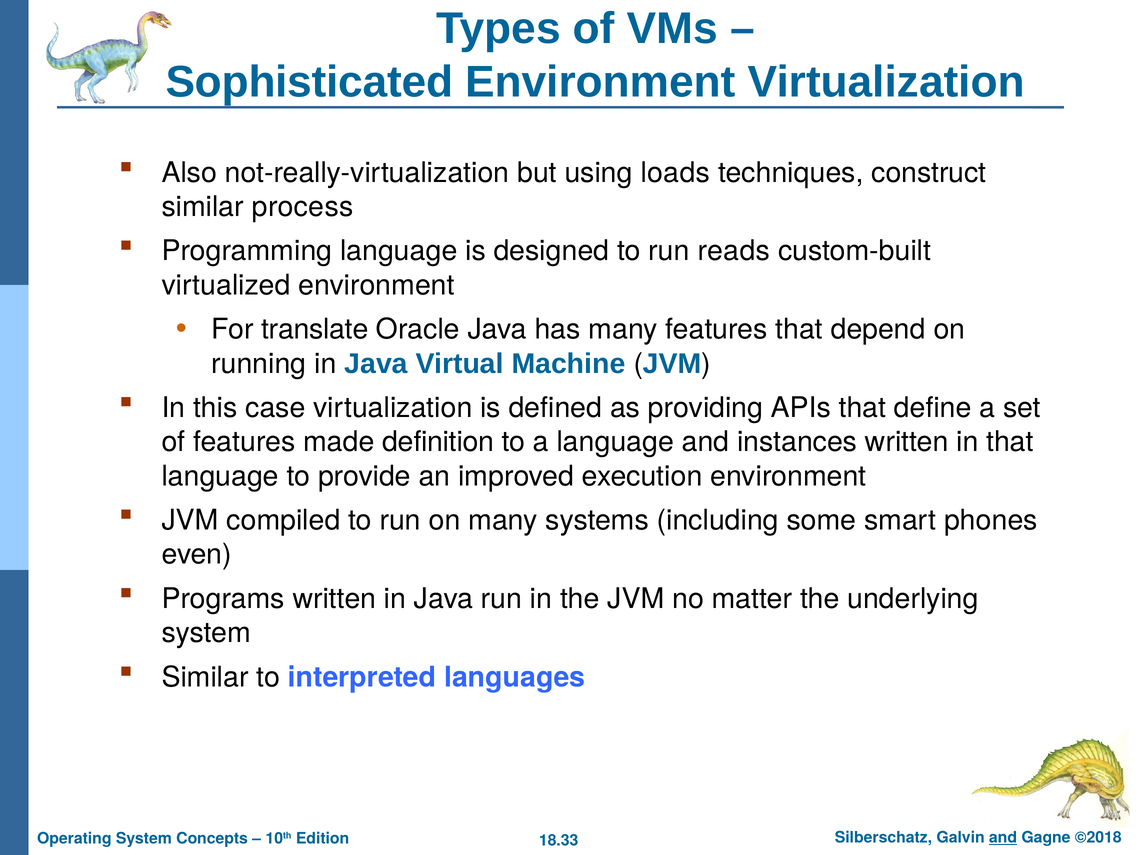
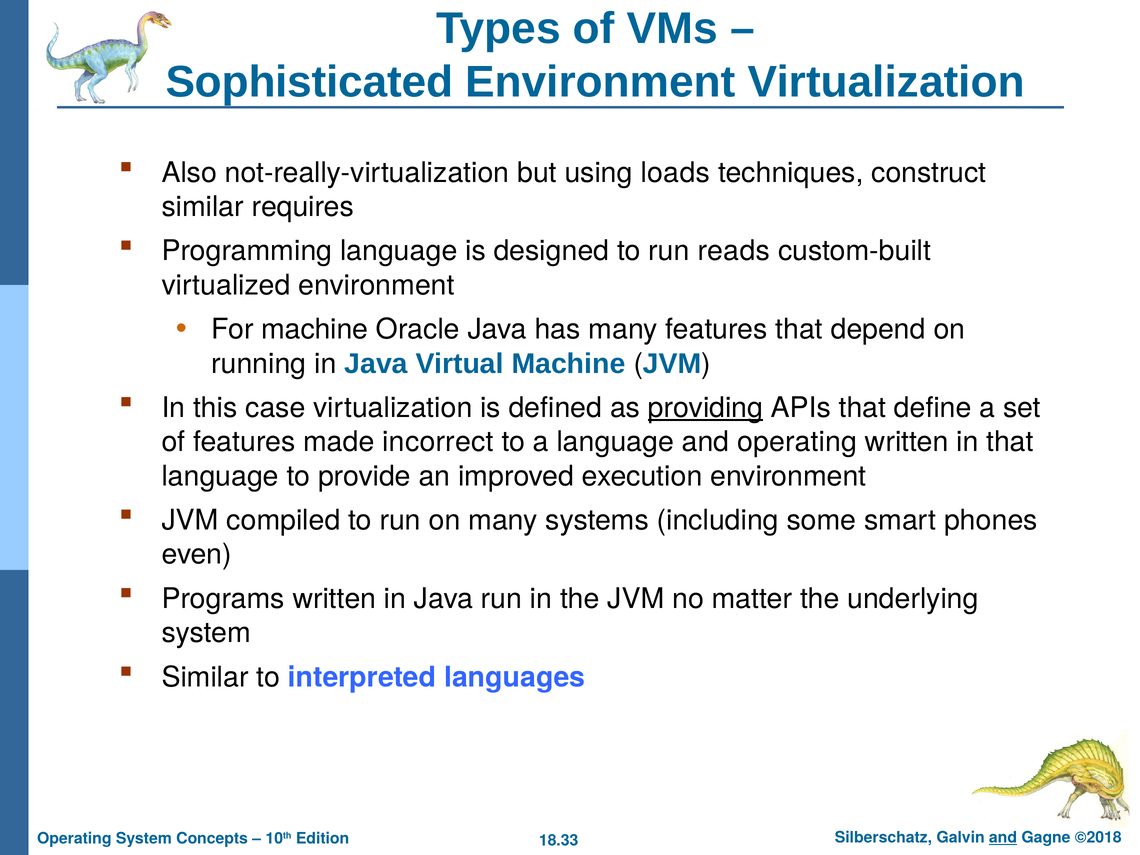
process: process -> requires
For translate: translate -> machine
providing underline: none -> present
definition: definition -> incorrect
and instances: instances -> operating
